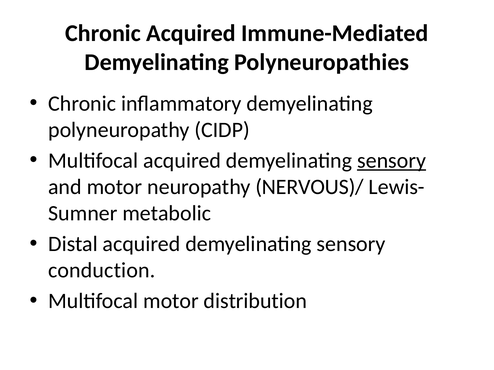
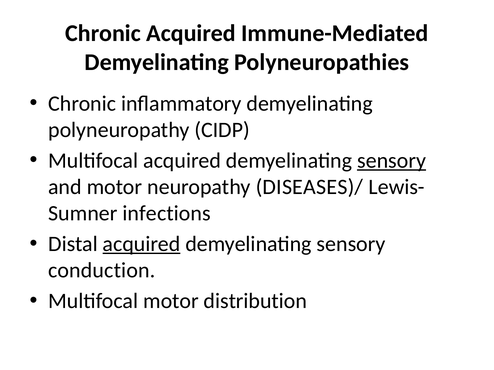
NERVOUS)/: NERVOUS)/ -> DISEASES)/
metabolic: metabolic -> infections
acquired at (142, 244) underline: none -> present
